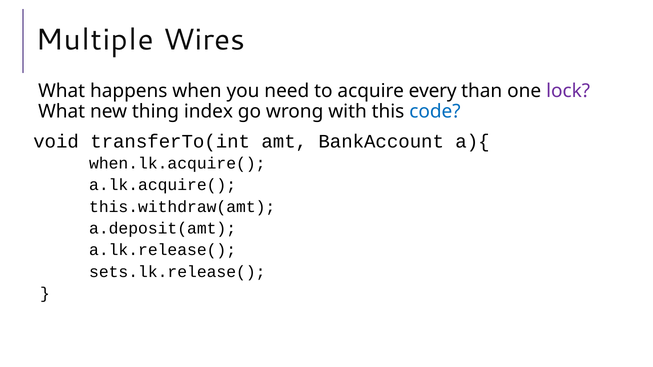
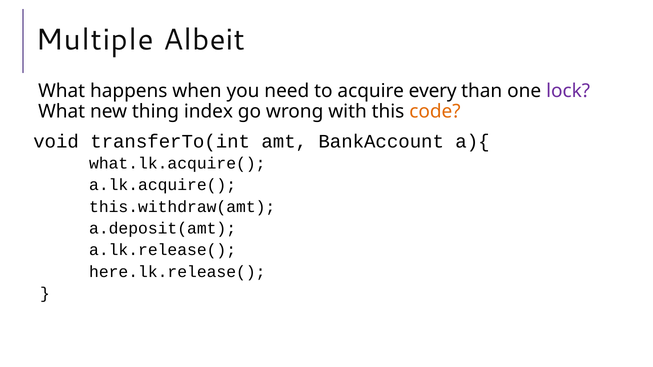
Wires: Wires -> Albeit
code colour: blue -> orange
when.lk.acquire(: when.lk.acquire( -> what.lk.acquire(
sets.lk.release(: sets.lk.release( -> here.lk.release(
